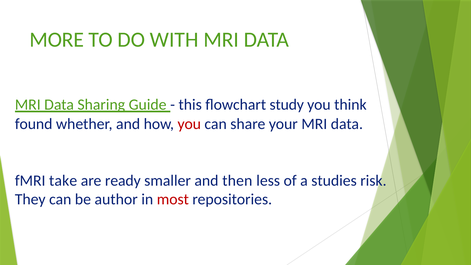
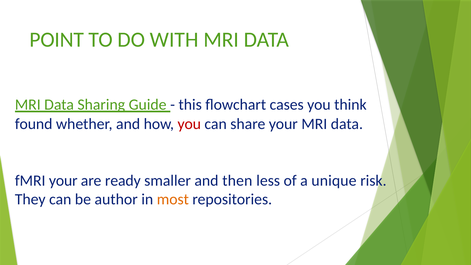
MORE: MORE -> POINT
study: study -> cases
fMRI take: take -> your
studies: studies -> unique
most colour: red -> orange
